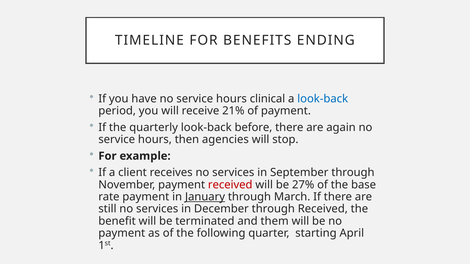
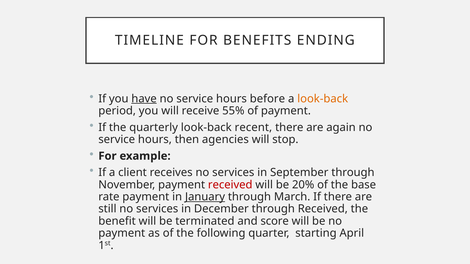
have underline: none -> present
clinical: clinical -> before
look-back at (323, 99) colour: blue -> orange
21%: 21% -> 55%
before: before -> recent
27%: 27% -> 20%
them: them -> score
